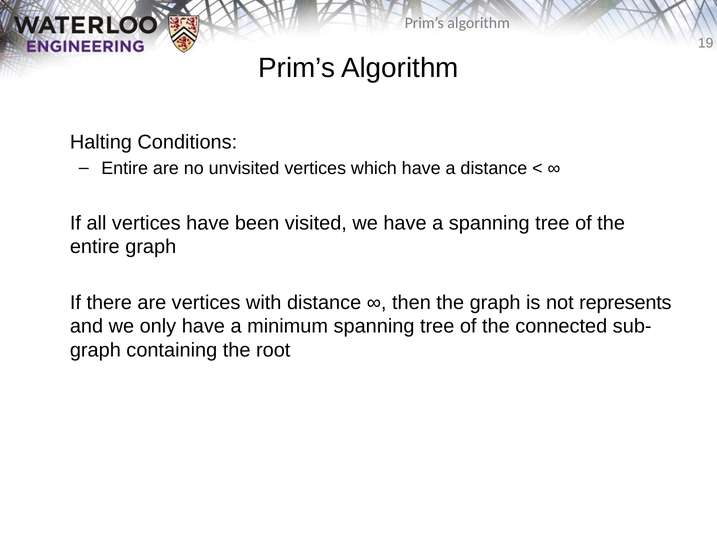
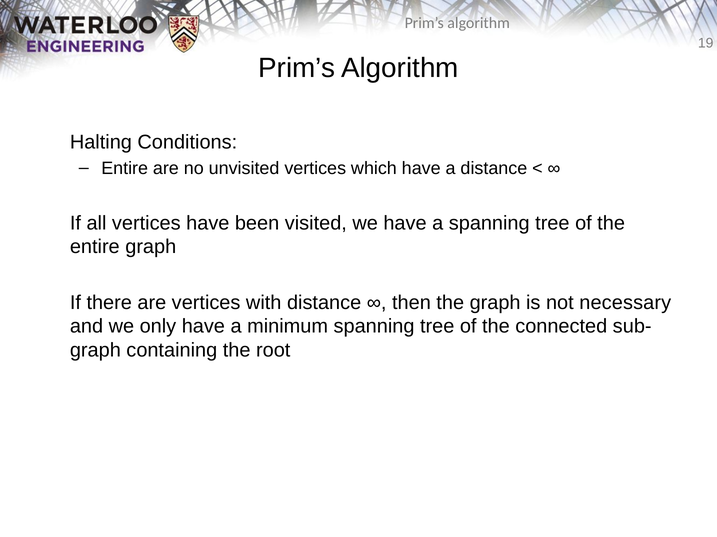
represents: represents -> necessary
